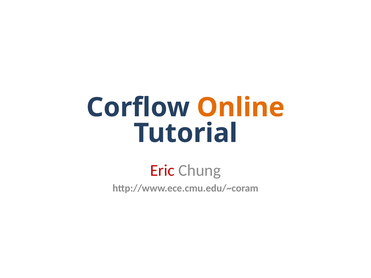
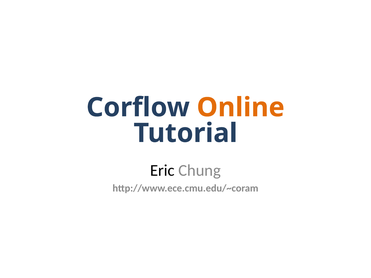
Eric colour: red -> black
